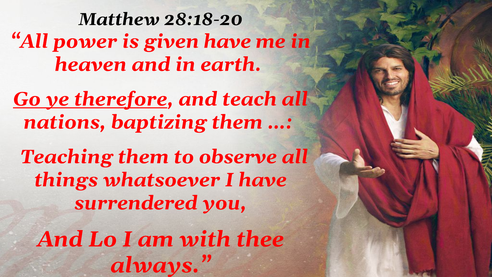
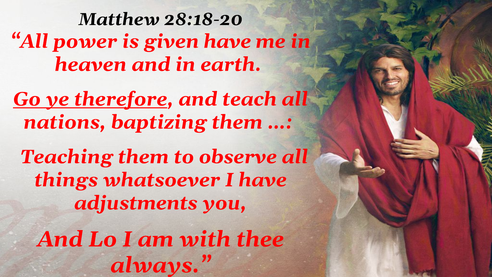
surrendered: surrendered -> adjustments
